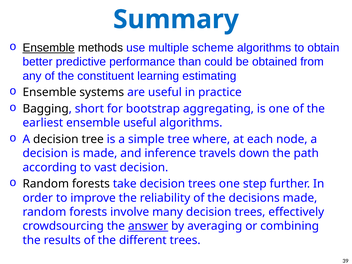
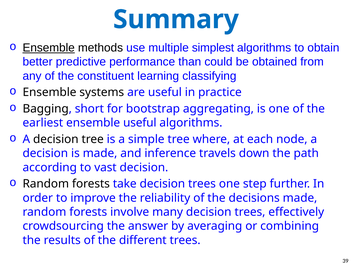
scheme: scheme -> simplest
estimating: estimating -> classifying
answer underline: present -> none
